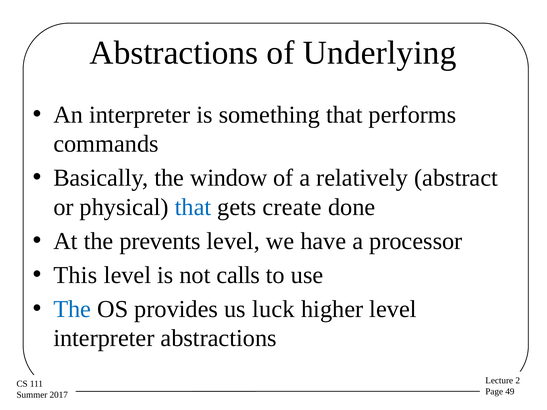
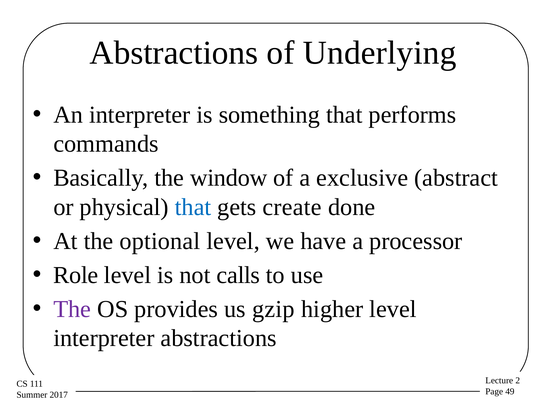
relatively: relatively -> exclusive
prevents: prevents -> optional
This: This -> Role
The at (72, 309) colour: blue -> purple
luck: luck -> gzip
